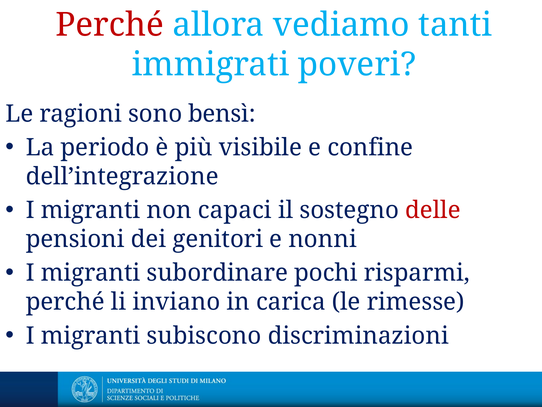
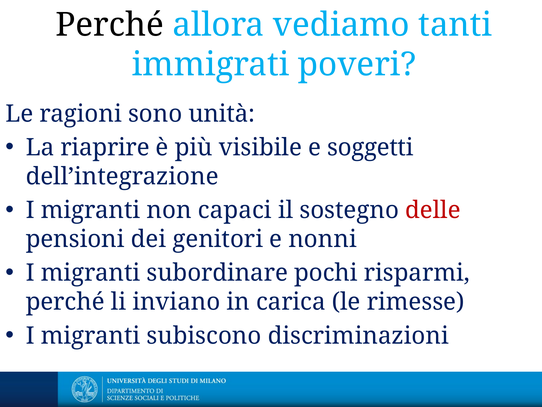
Perché at (110, 25) colour: red -> black
bensì: bensì -> unità
periodo: periodo -> riaprire
confine: confine -> soggetti
